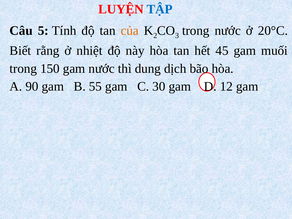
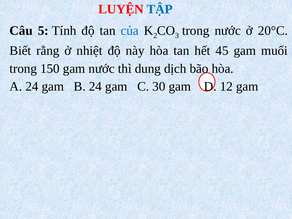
của colour: orange -> blue
A 90: 90 -> 24
B 55: 55 -> 24
